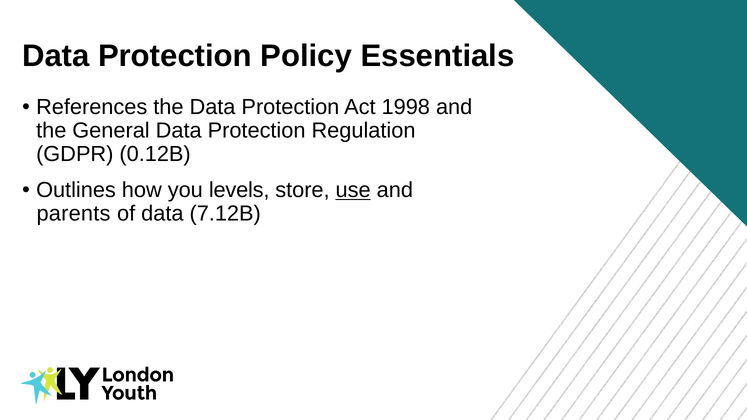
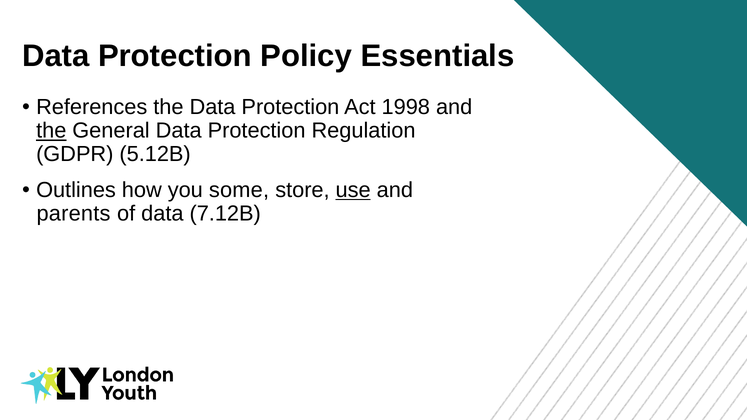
the at (51, 131) underline: none -> present
0.12B: 0.12B -> 5.12B
levels: levels -> some
